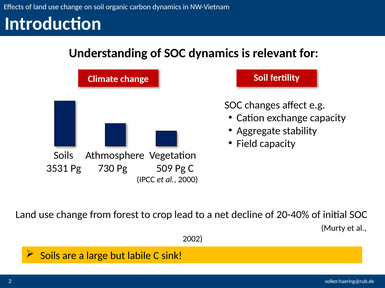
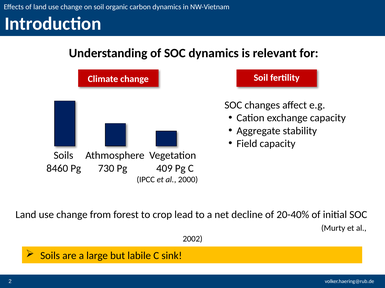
3531: 3531 -> 8460
509: 509 -> 409
